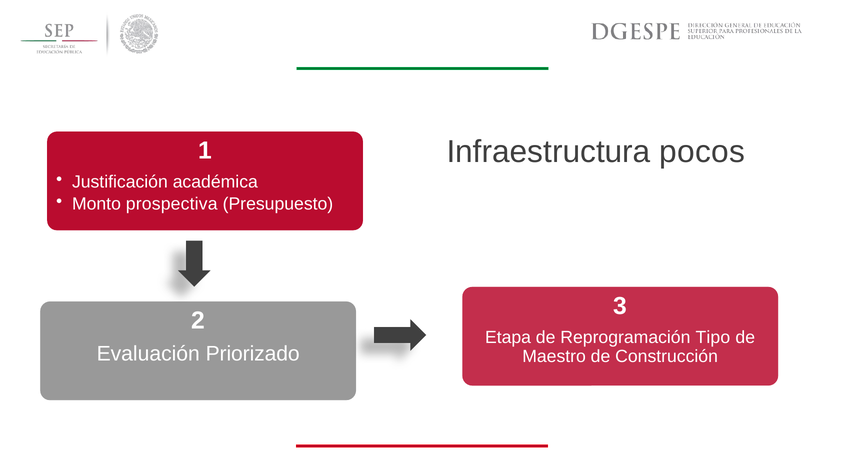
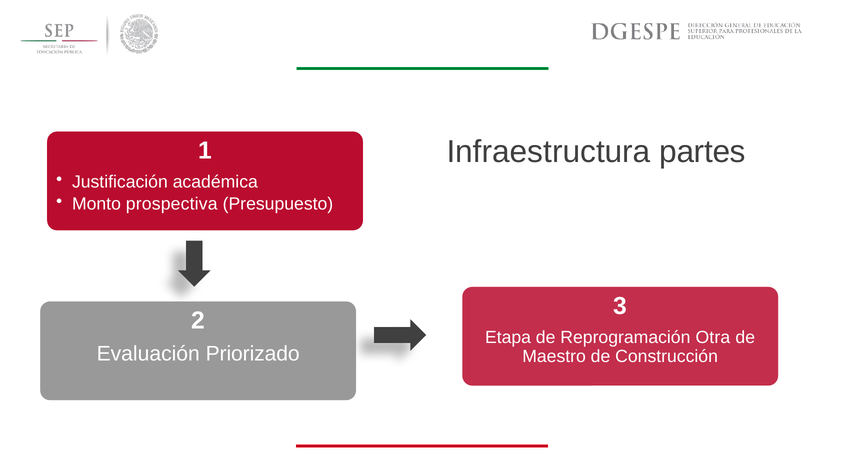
pocos: pocos -> partes
Tipo: Tipo -> Otra
